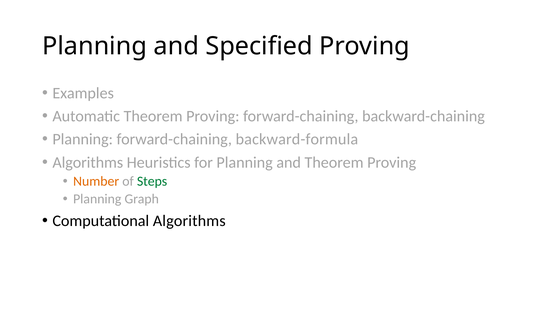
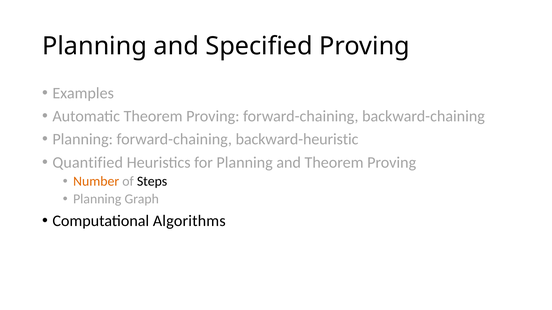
backward-formula: backward-formula -> backward-heuristic
Algorithms at (88, 163): Algorithms -> Quantified
Steps colour: green -> black
